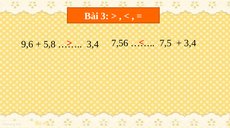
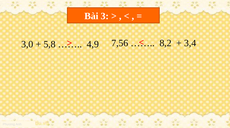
9,6: 9,6 -> 3,0
3,4 at (93, 44): 3,4 -> 4,9
7,5: 7,5 -> 8,2
